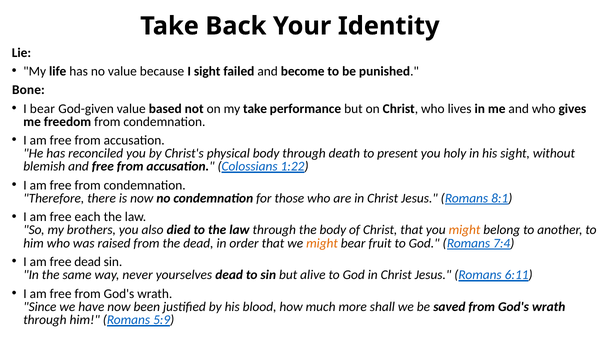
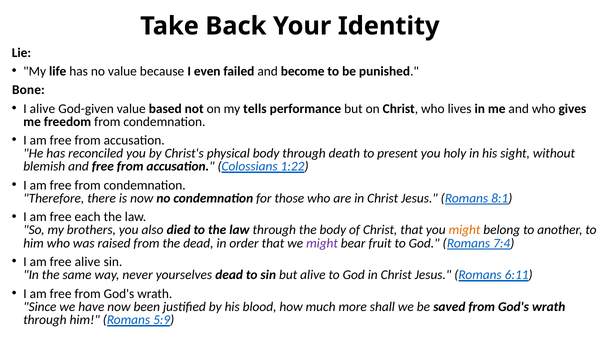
I sight: sight -> even
I bear: bear -> alive
my take: take -> tells
might at (322, 243) colour: orange -> purple
free dead: dead -> alive
